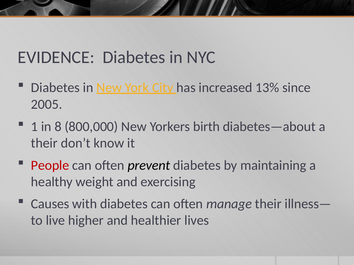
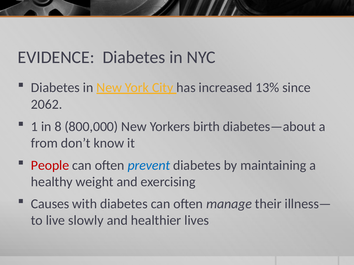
2005: 2005 -> 2062
their at (44, 143): their -> from
prevent colour: black -> blue
higher: higher -> slowly
